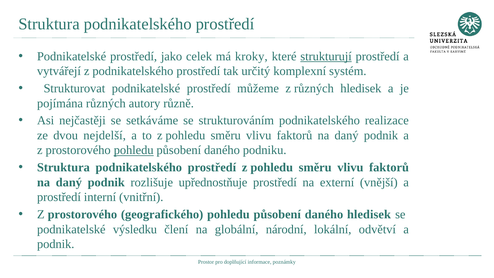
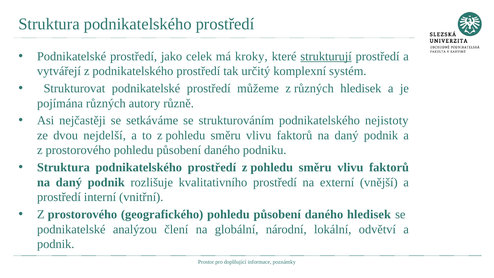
realizace: realizace -> nejistoty
pohledu at (134, 150) underline: present -> none
upřednostňuje: upřednostňuje -> kvalitativního
výsledku: výsledku -> analýzou
